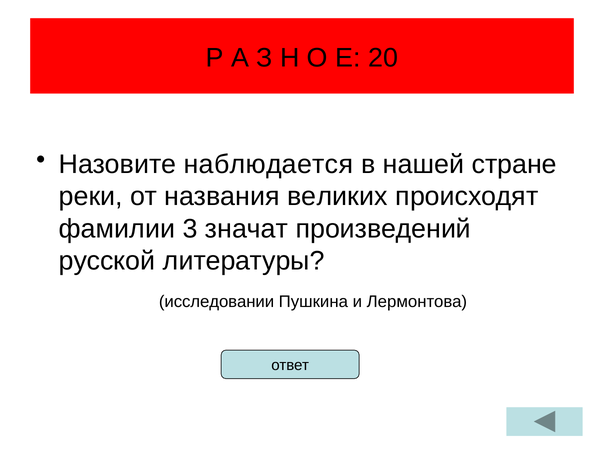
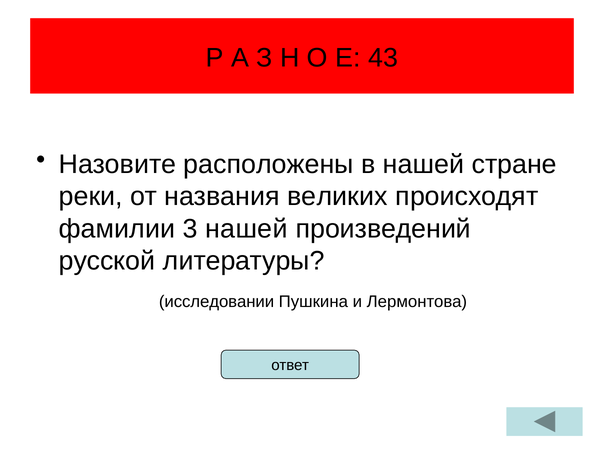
20: 20 -> 43
наблюдается: наблюдается -> расположены
3 значат: значат -> нашей
